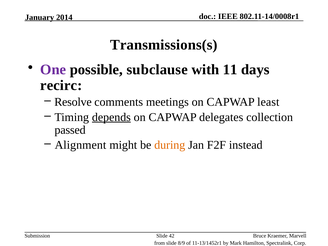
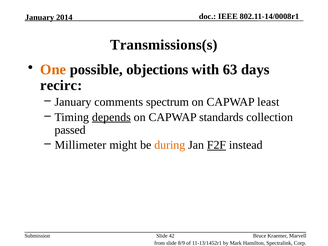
One colour: purple -> orange
subclause: subclause -> objections
11: 11 -> 63
Resolve at (73, 102): Resolve -> January
meetings: meetings -> spectrum
delegates: delegates -> standards
Alignment: Alignment -> Millimeter
F2F underline: none -> present
